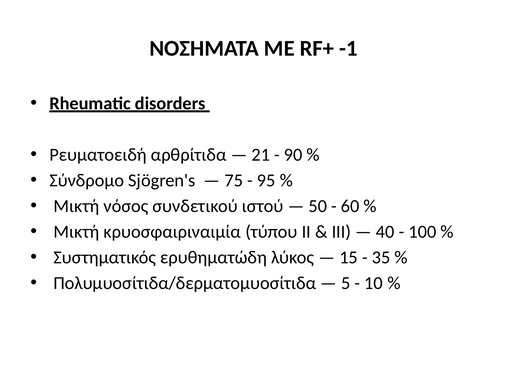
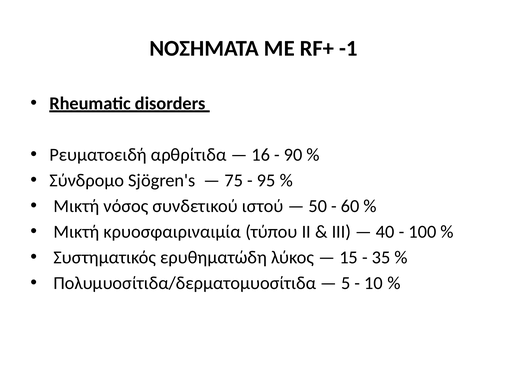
21: 21 -> 16
